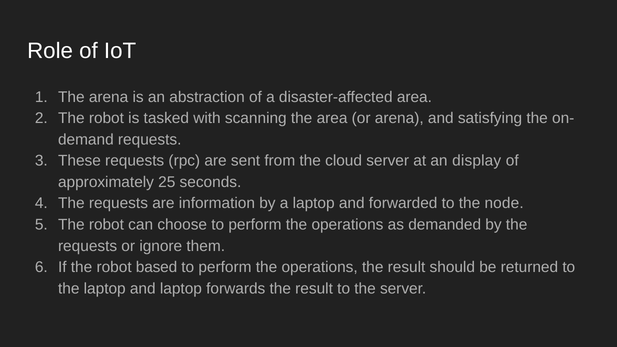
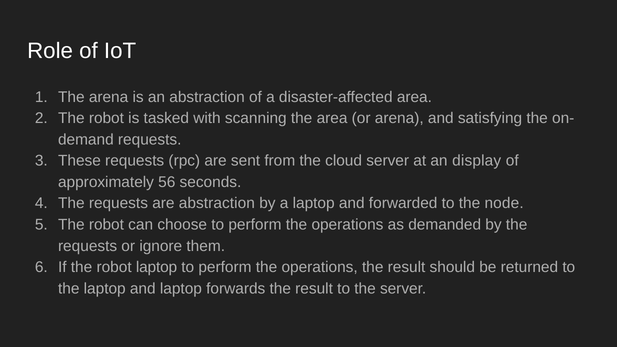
25: 25 -> 56
are information: information -> abstraction
robot based: based -> laptop
